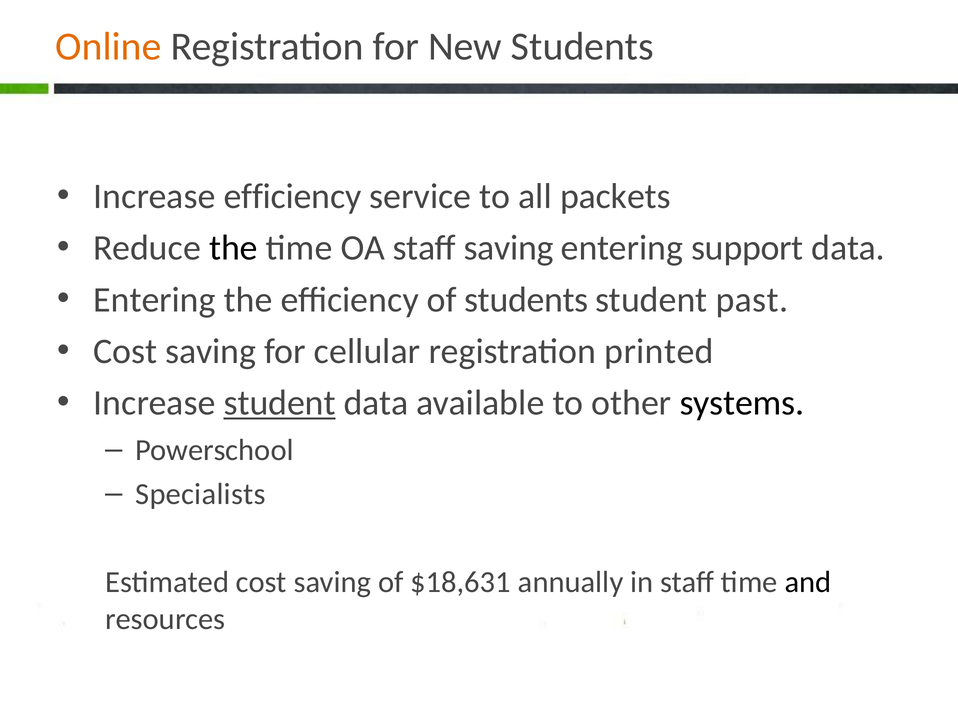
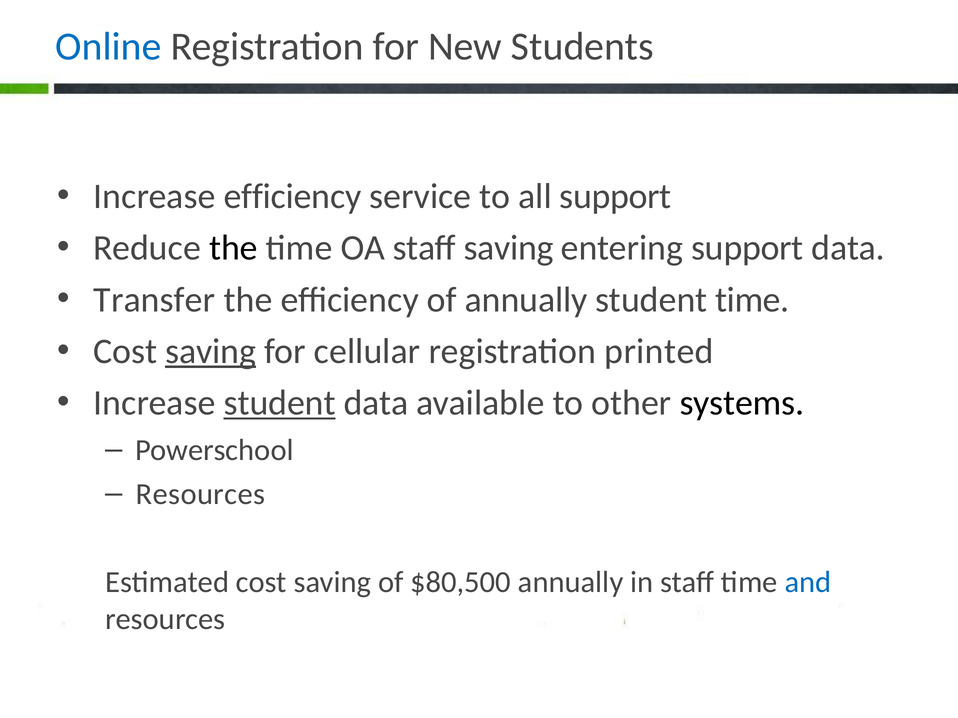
Online colour: orange -> blue
all packets: packets -> support
Entering at (155, 300): Entering -> Transfer
of students: students -> annually
student past: past -> time
saving at (211, 352) underline: none -> present
Specialists at (201, 494): Specialists -> Resources
$18,631: $18,631 -> $80,500
and colour: black -> blue
